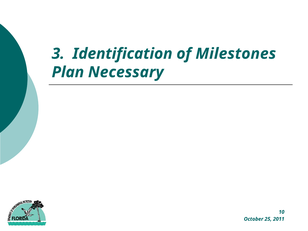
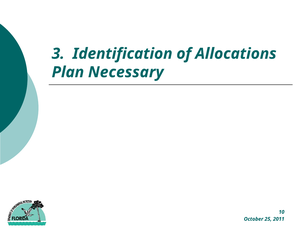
Milestones: Milestones -> Allocations
